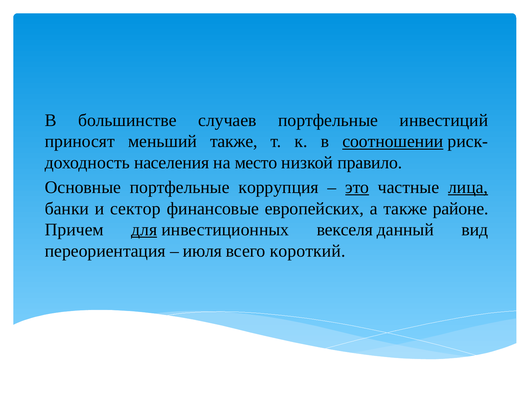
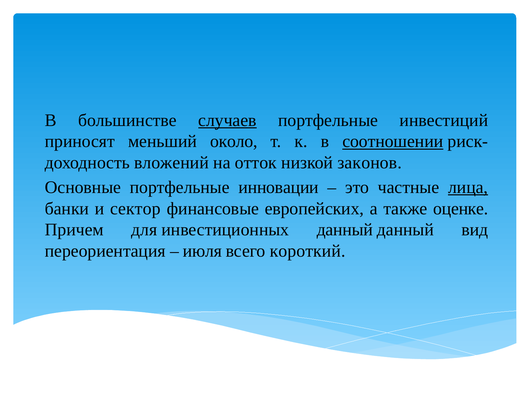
случаев underline: none -> present
меньший также: также -> около
населения: населения -> вложений
место: место -> отток
правило: правило -> законов
коррупция: коррупция -> инновации
это underline: present -> none
районе: районе -> оценке
для underline: present -> none
инвестиционных векселя: векселя -> данный
